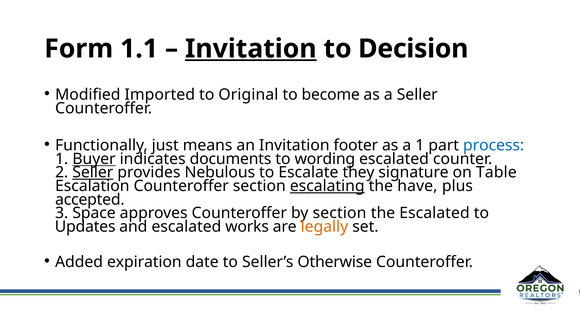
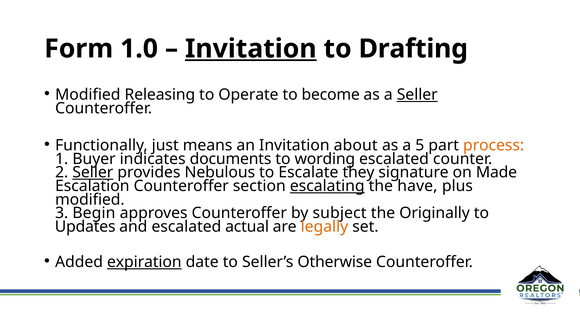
1.1: 1.1 -> 1.0
Decision: Decision -> Drafting
Imported: Imported -> Releasing
Original: Original -> Operate
Seller at (417, 95) underline: none -> present
footer: footer -> about
a 1: 1 -> 5
process colour: blue -> orange
Buyer underline: present -> none
Table: Table -> Made
accepted at (90, 200): accepted -> modified
Space: Space -> Begin
by section: section -> subject
the Escalated: Escalated -> Originally
works: works -> actual
expiration underline: none -> present
